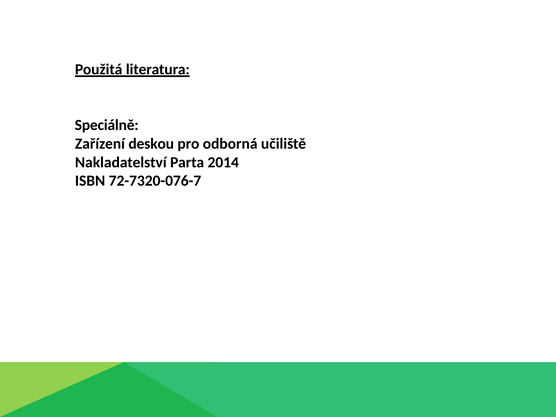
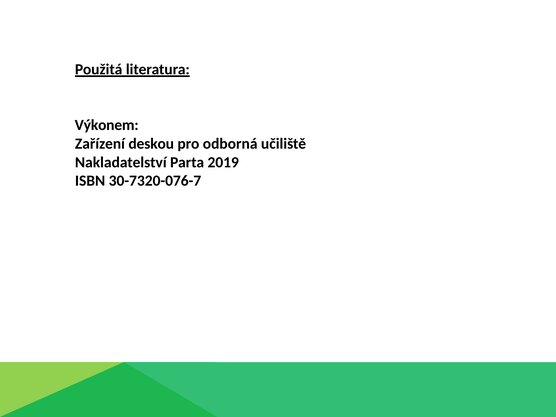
Speciálně: Speciálně -> Výkonem
2014: 2014 -> 2019
72-7320-076-7: 72-7320-076-7 -> 30-7320-076-7
